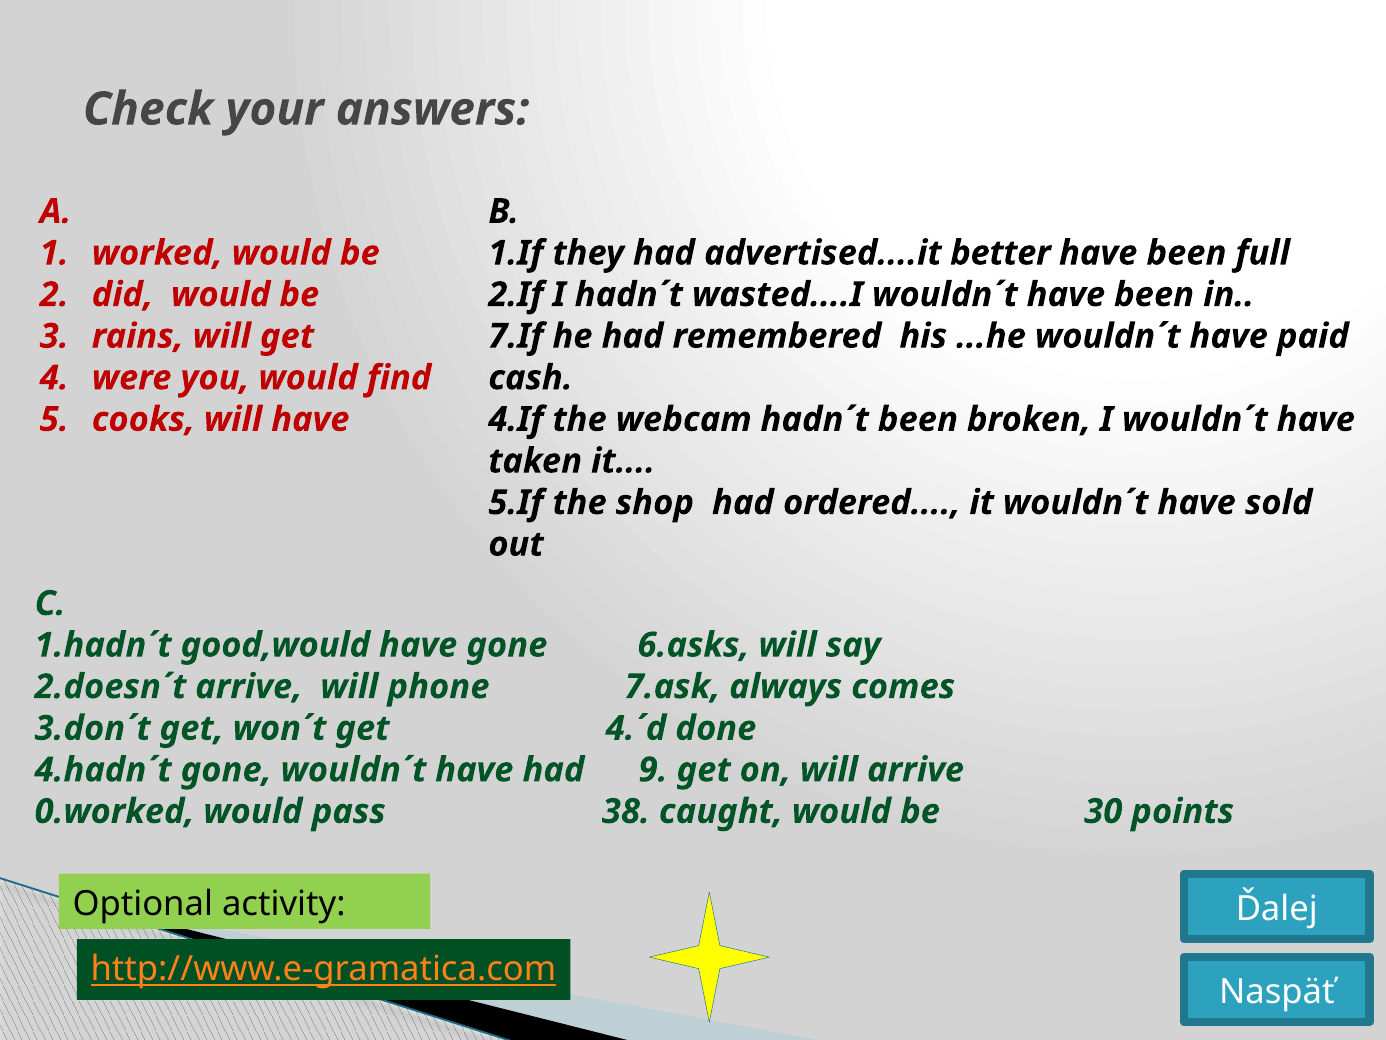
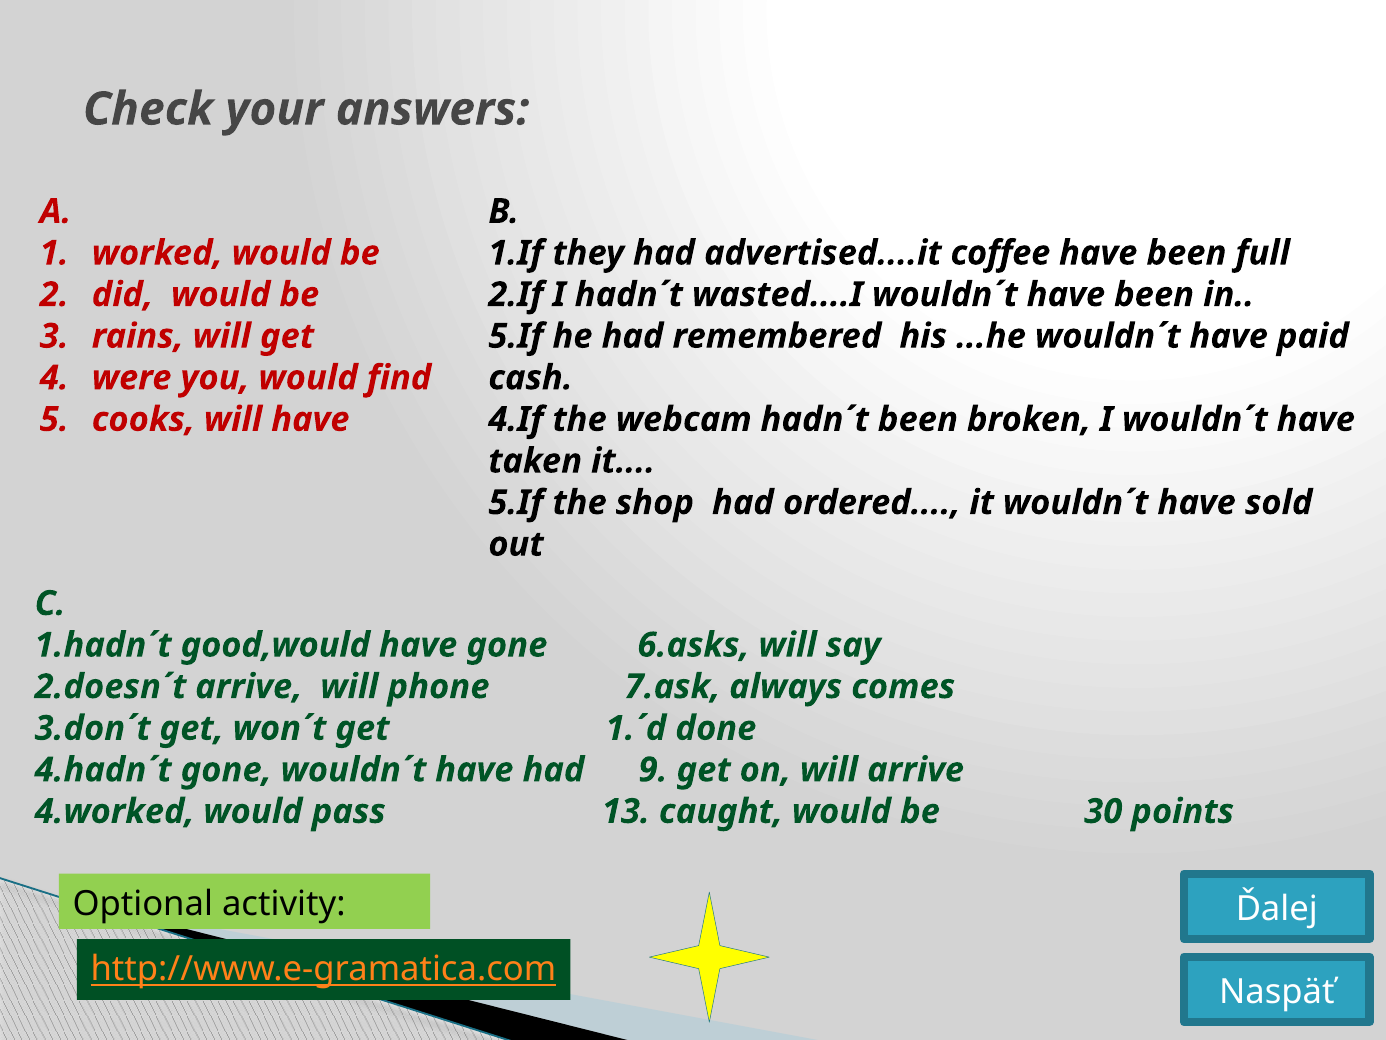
better: better -> coffee
7.If at (516, 336): 7.If -> 5.If
4.´d: 4.´d -> 1.´d
0.worked: 0.worked -> 4.worked
38: 38 -> 13
